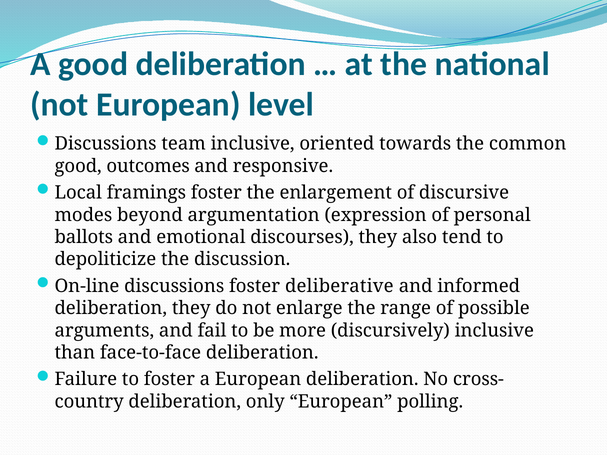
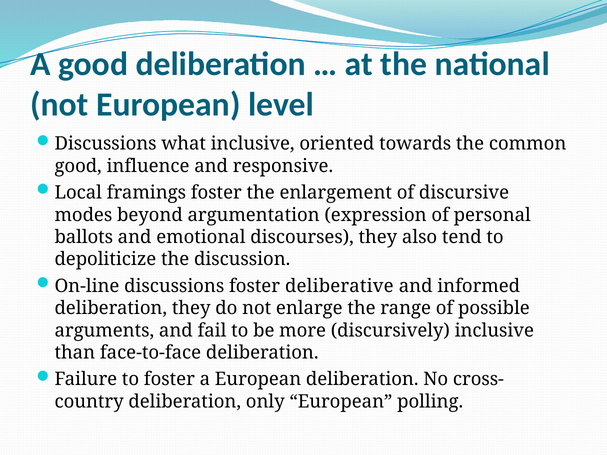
team: team -> what
outcomes: outcomes -> influence
